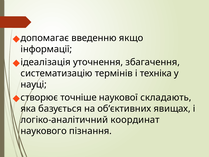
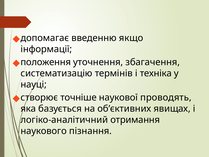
ідеалізація: ідеалізація -> положення
складають: складають -> проводять
координат: координат -> отримання
